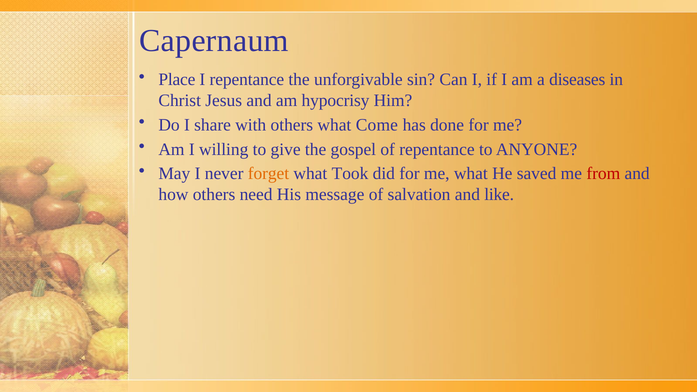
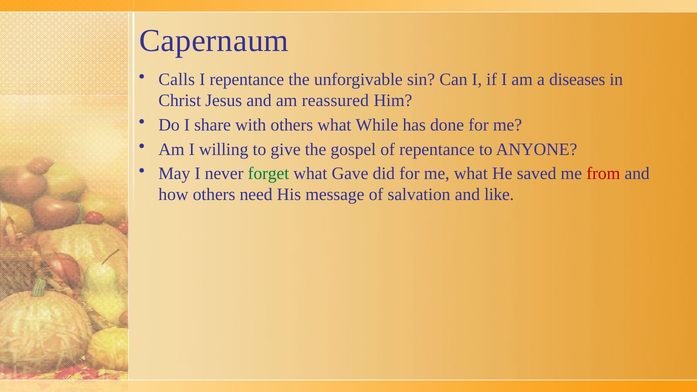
Place: Place -> Calls
hypocrisy: hypocrisy -> reassured
Come: Come -> While
forget colour: orange -> green
Took: Took -> Gave
